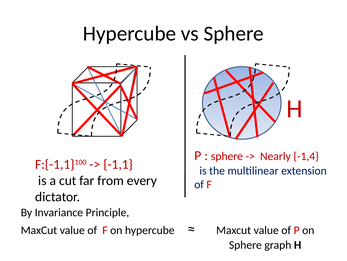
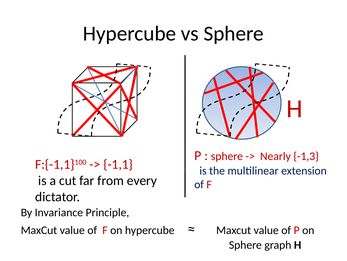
-1,4: -1,4 -> -1,3
